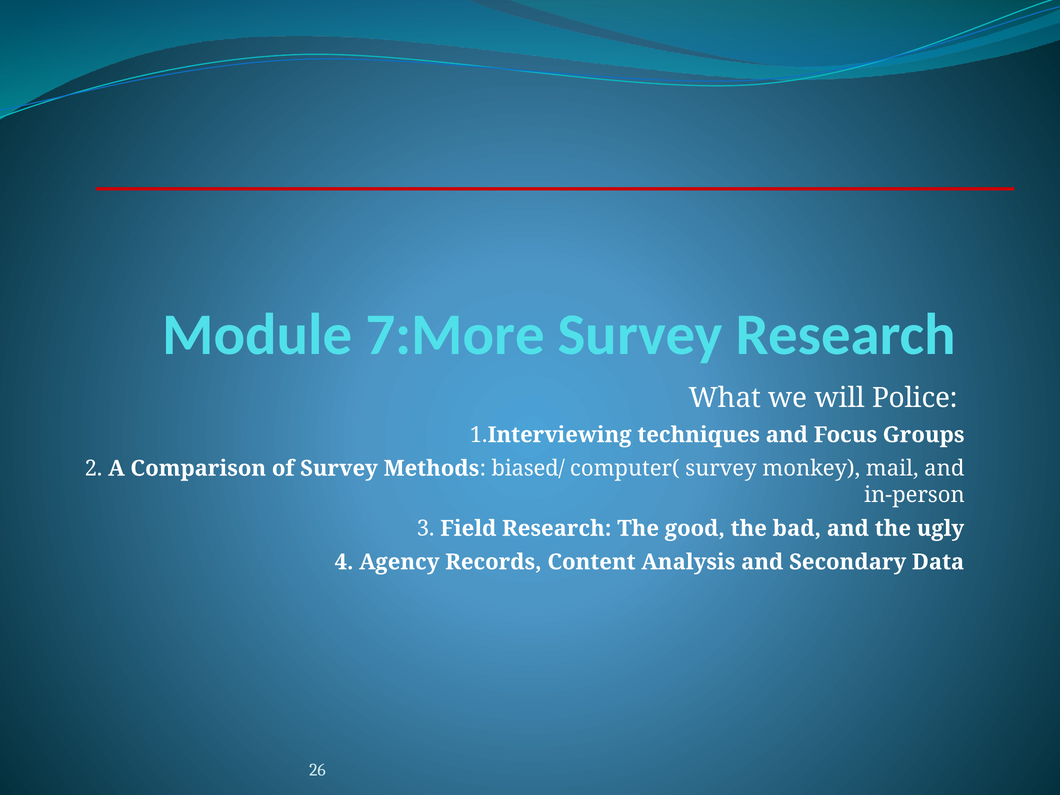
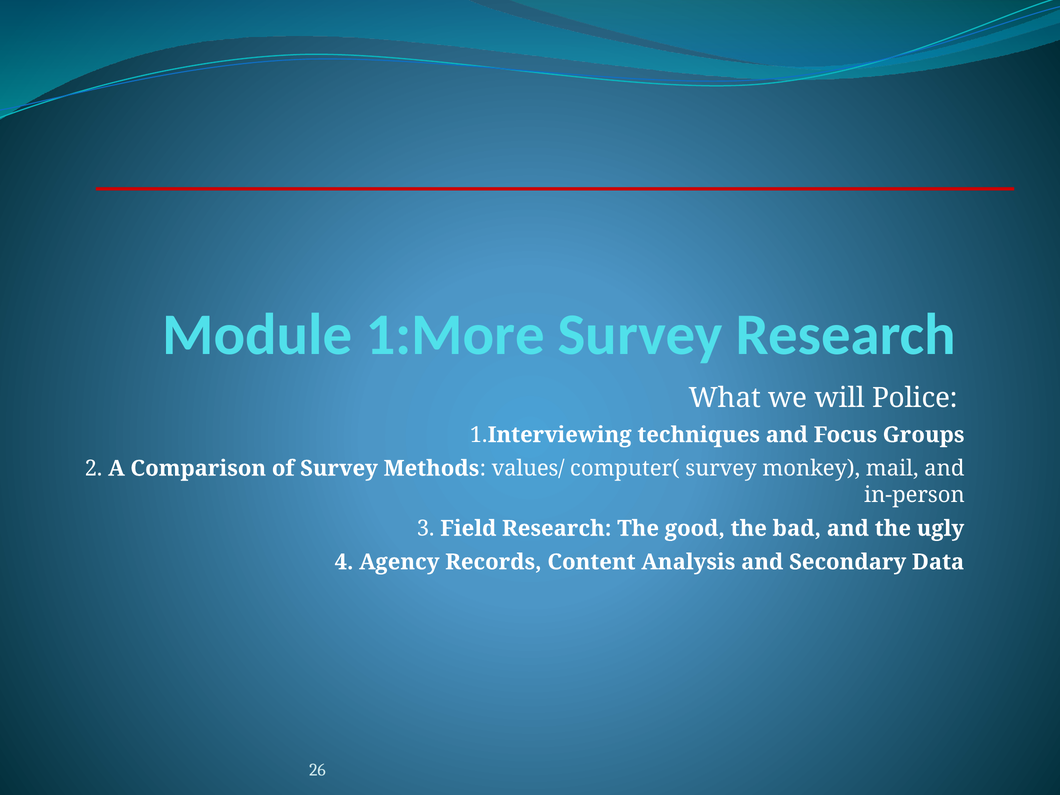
7:More: 7:More -> 1:More
biased/: biased/ -> values/
